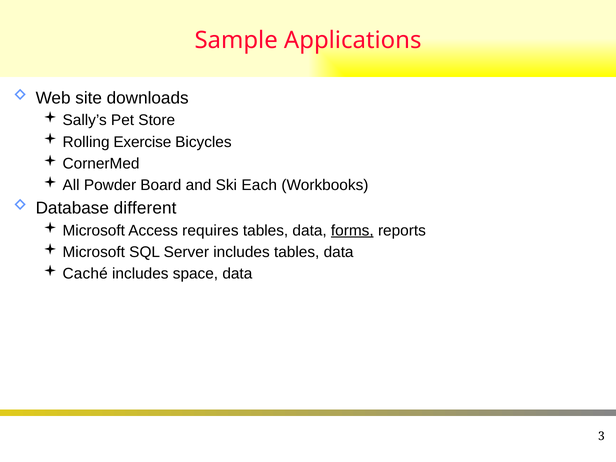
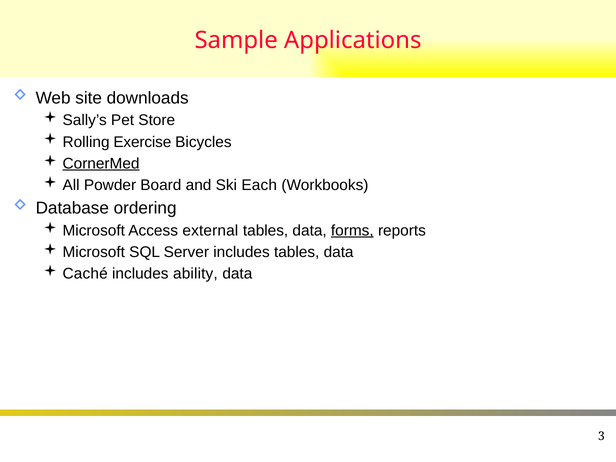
CornerMed underline: none -> present
different: different -> ordering
requires: requires -> external
space: space -> ability
